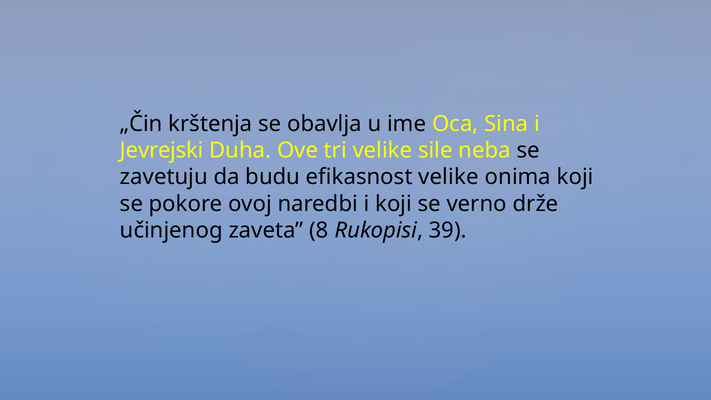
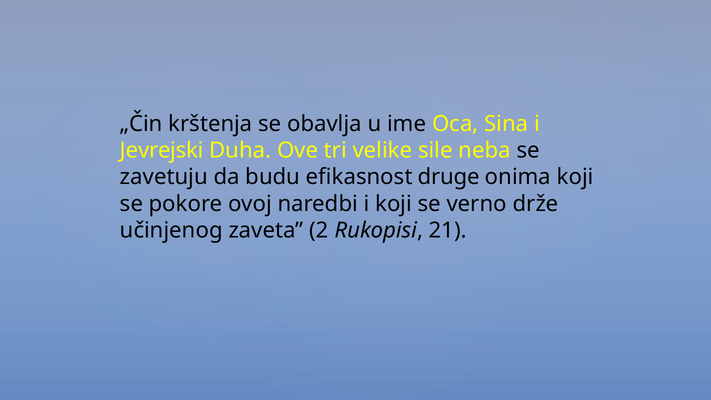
efikasnost velike: velike -> druge
8: 8 -> 2
39: 39 -> 21
